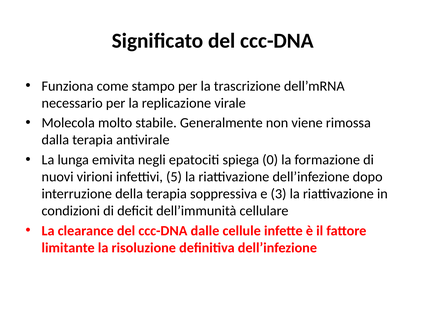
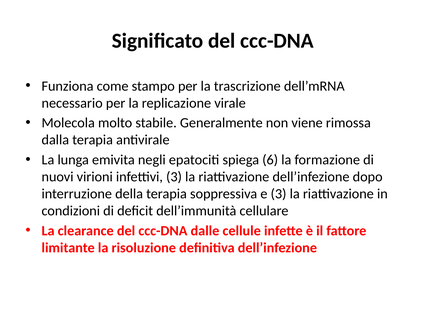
0: 0 -> 6
infettivi 5: 5 -> 3
